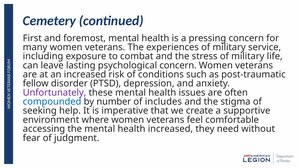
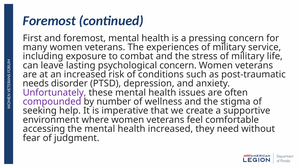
Cemetery at (49, 21): Cemetery -> Foremost
fellow: fellow -> needs
compounded colour: blue -> purple
includes: includes -> wellness
